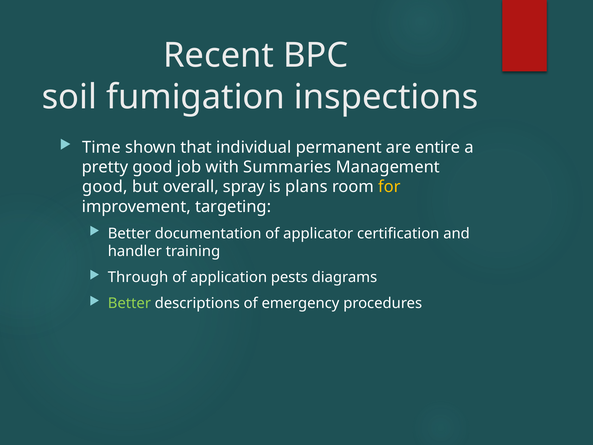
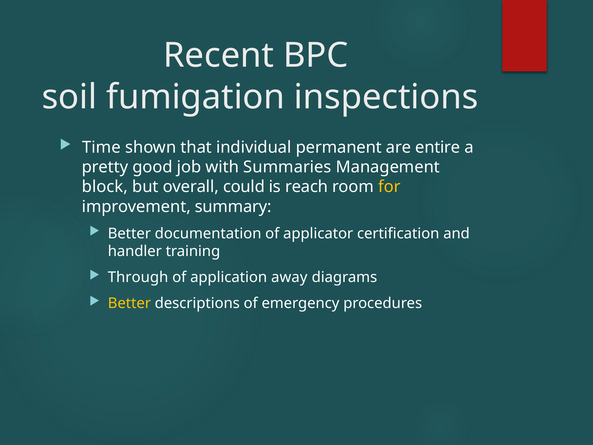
good at (105, 187): good -> block
spray: spray -> could
plans: plans -> reach
targeting: targeting -> summary
pests: pests -> away
Better at (129, 303) colour: light green -> yellow
